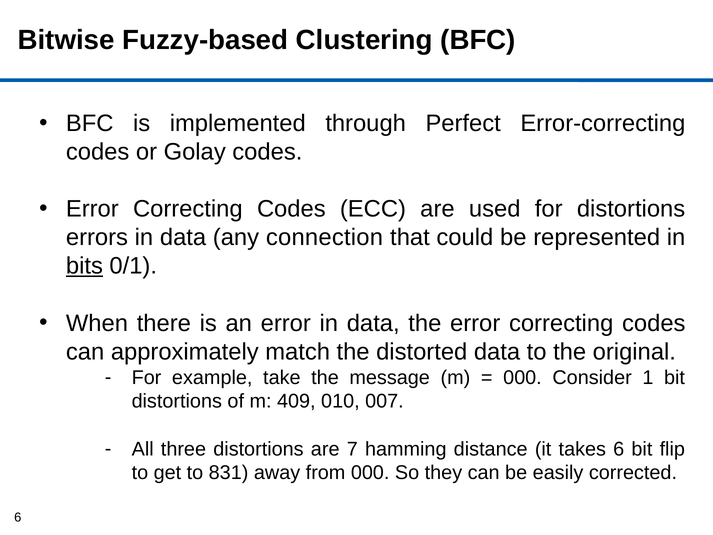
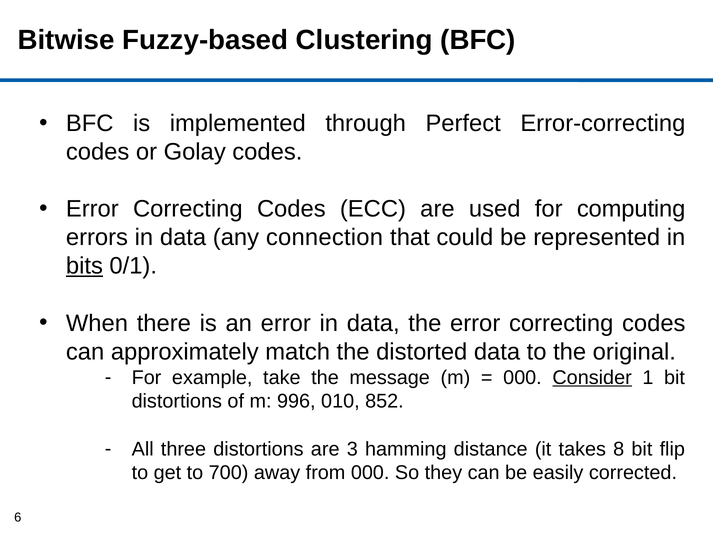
for distortions: distortions -> computing
Consider underline: none -> present
409: 409 -> 996
007: 007 -> 852
7: 7 -> 3
takes 6: 6 -> 8
831: 831 -> 700
